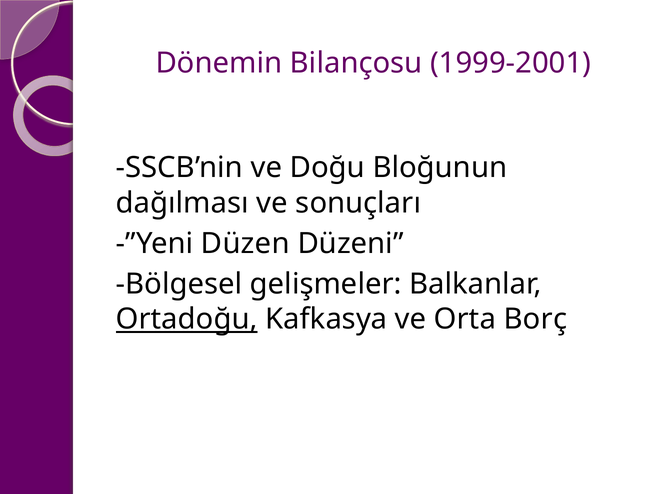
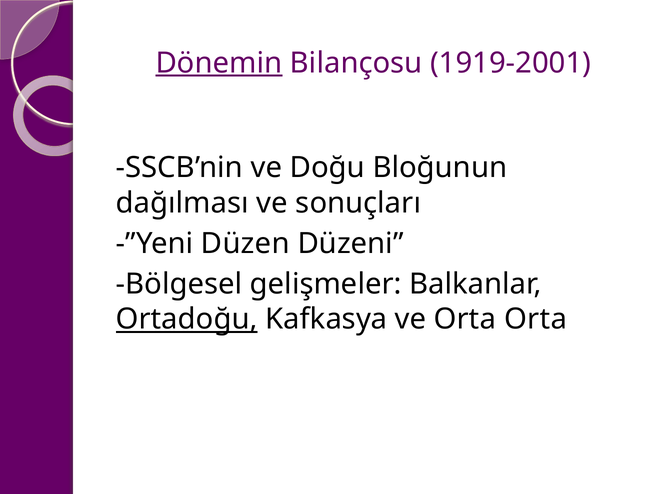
Dönemin underline: none -> present
1999-2001: 1999-2001 -> 1919-2001
Orta Borç: Borç -> Orta
